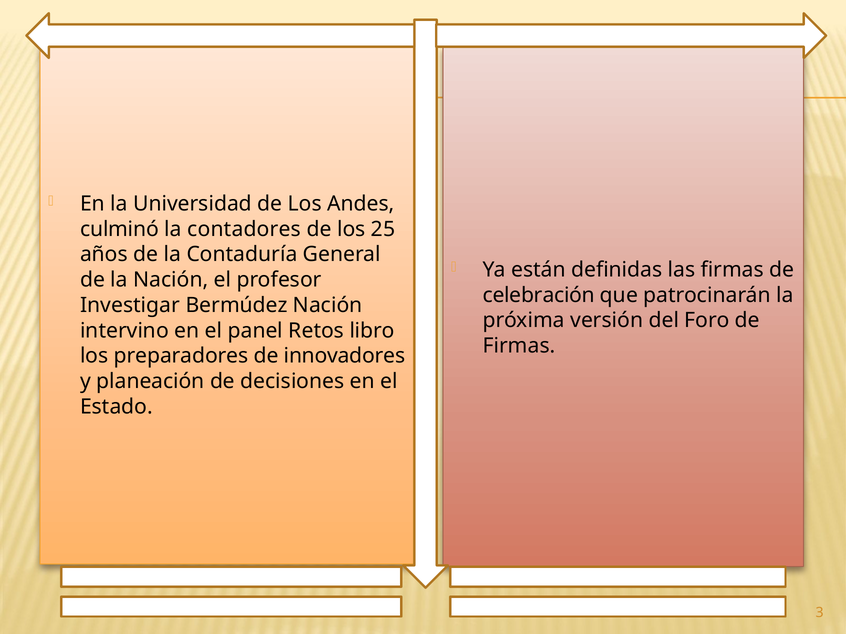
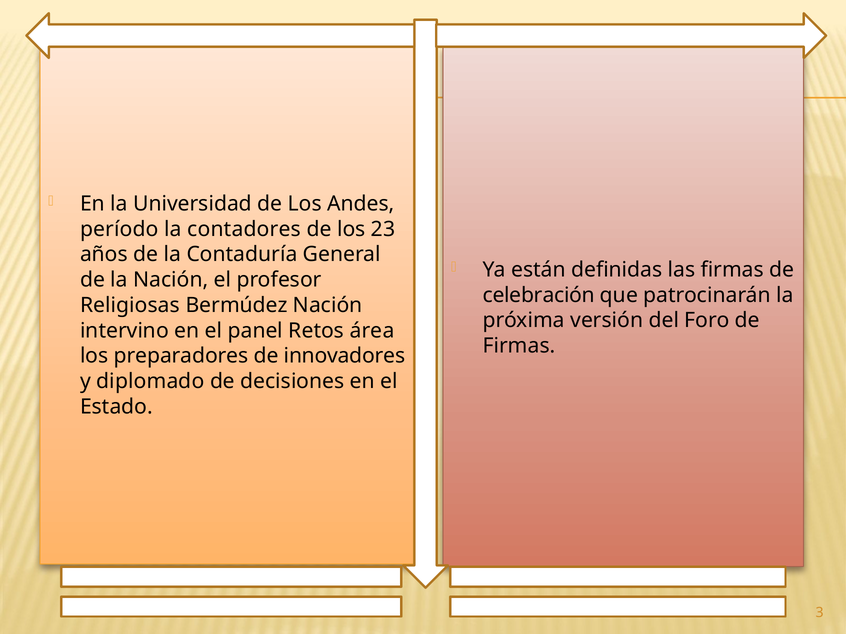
culminó: culminó -> período
25: 25 -> 23
Investigar: Investigar -> Religiosas
libro: libro -> área
planeación: planeación -> diplomado
